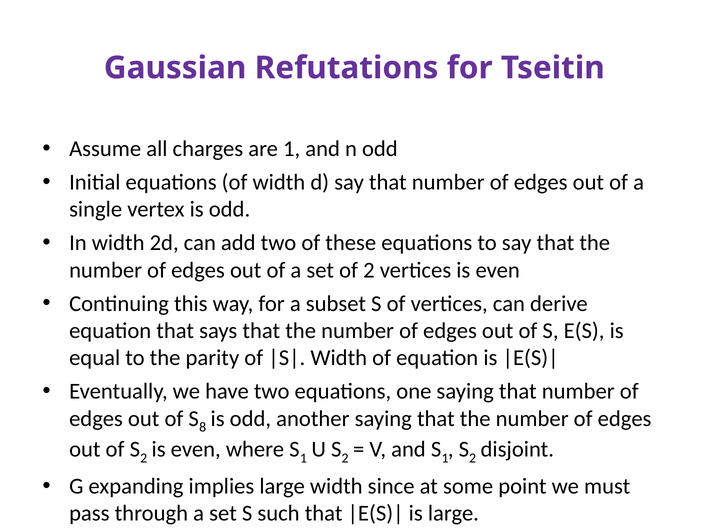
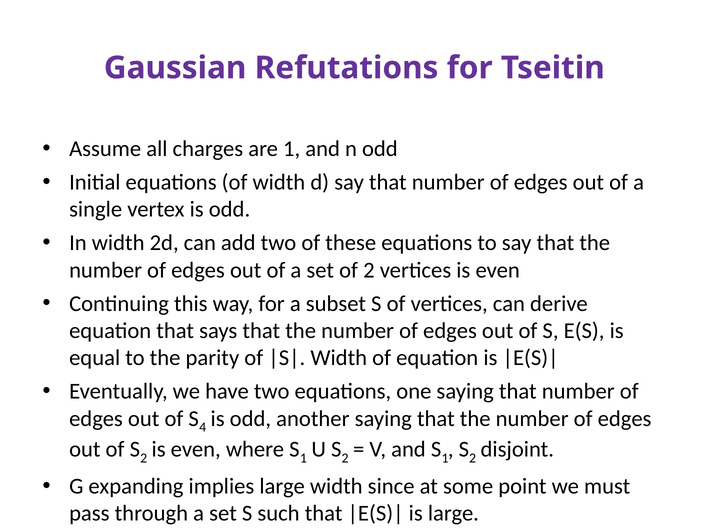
8: 8 -> 4
